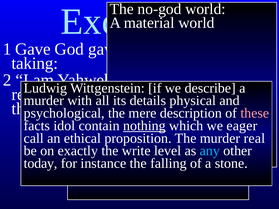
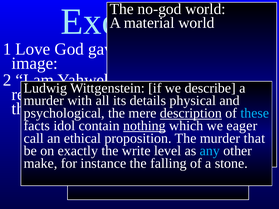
1 Gave: Gave -> Love
taking: taking -> image
description underline: none -> present
these at (255, 113) colour: pink -> light blue
real: real -> that
today: today -> make
